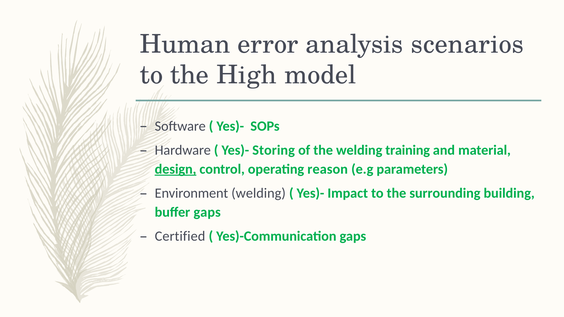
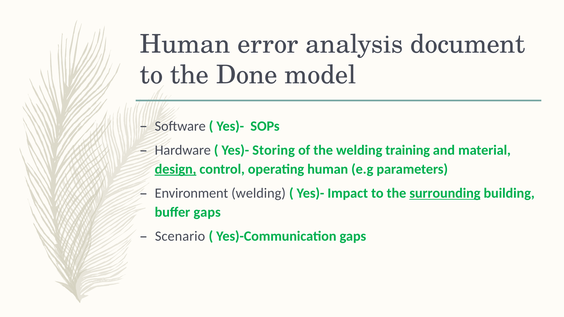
scenarios: scenarios -> document
High: High -> Done
operating reason: reason -> human
surrounding underline: none -> present
Certified: Certified -> Scenario
